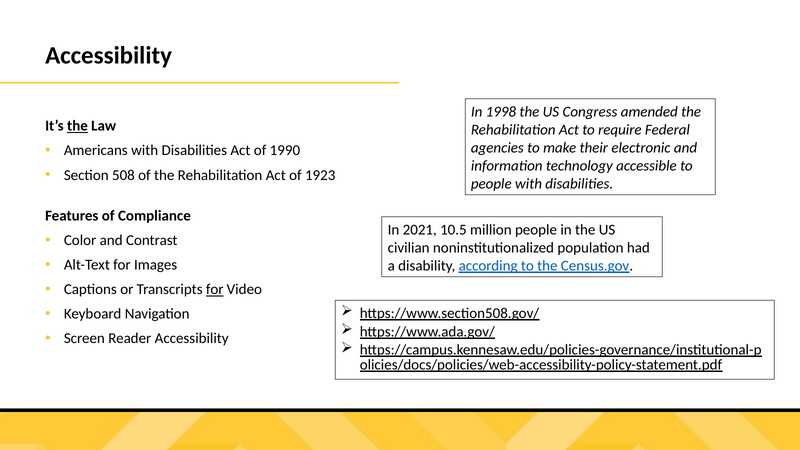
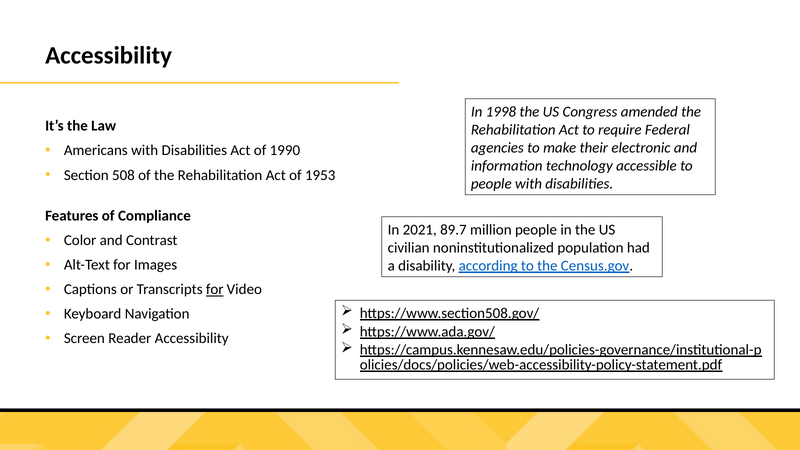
the at (77, 126) underline: present -> none
1923: 1923 -> 1953
10.5: 10.5 -> 89.7
